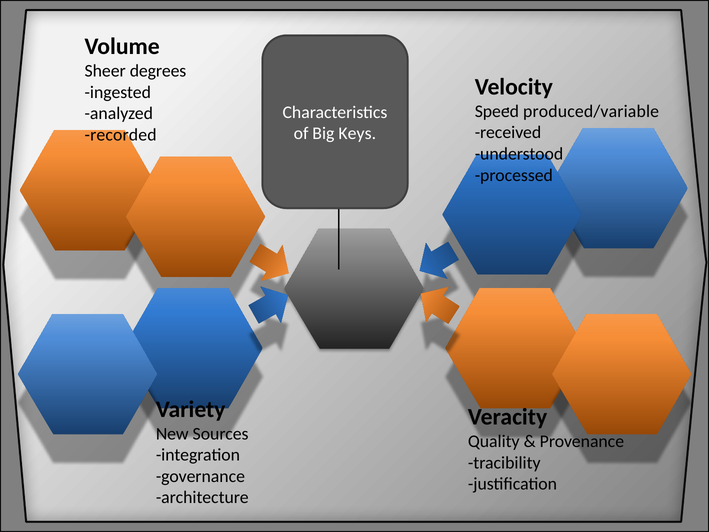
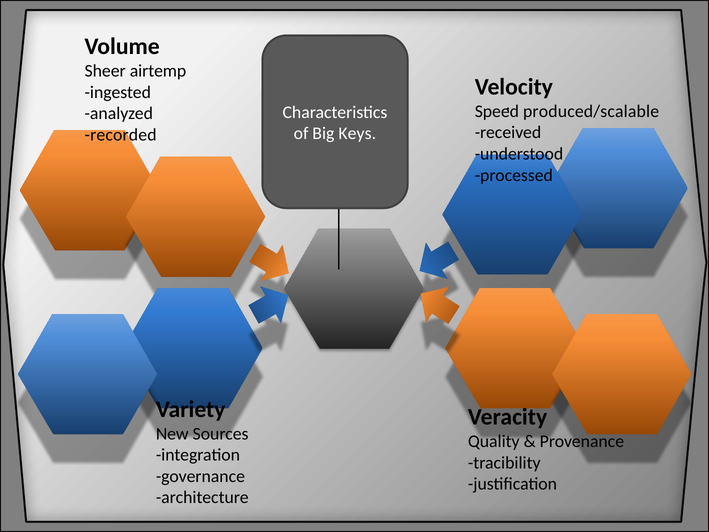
degrees: degrees -> airtemp
produced/variable: produced/variable -> produced/scalable
